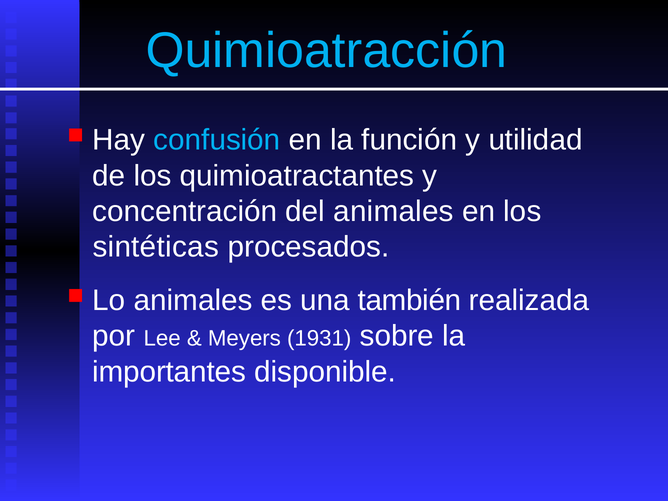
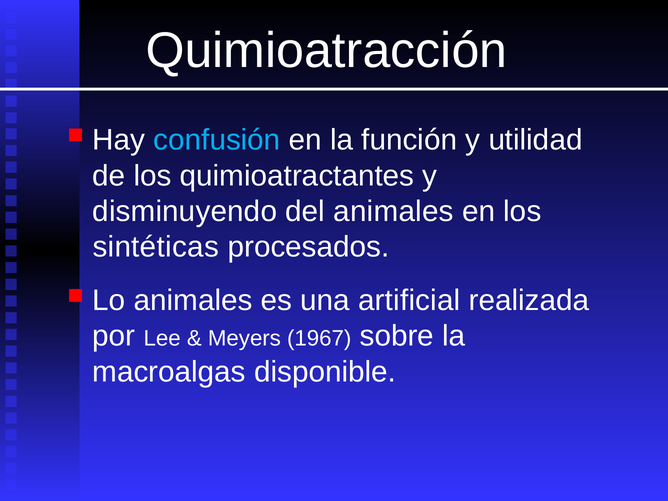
Quimioatracción colour: light blue -> white
concentración: concentración -> disminuyendo
también: también -> artificial
1931: 1931 -> 1967
importantes: importantes -> macroalgas
